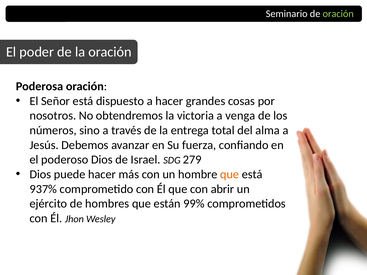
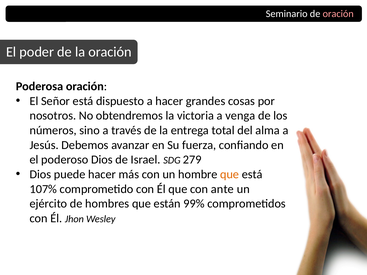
oración at (338, 14) colour: light green -> pink
937%: 937% -> 107%
abrir: abrir -> ante
